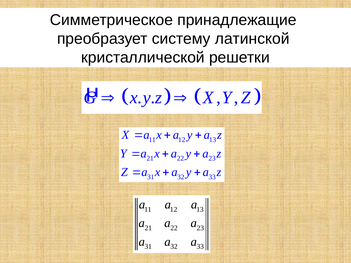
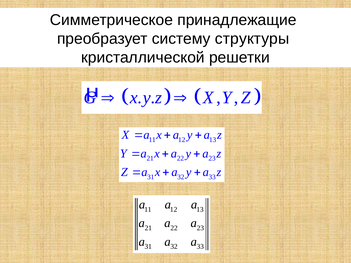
латинской: латинской -> структуры
